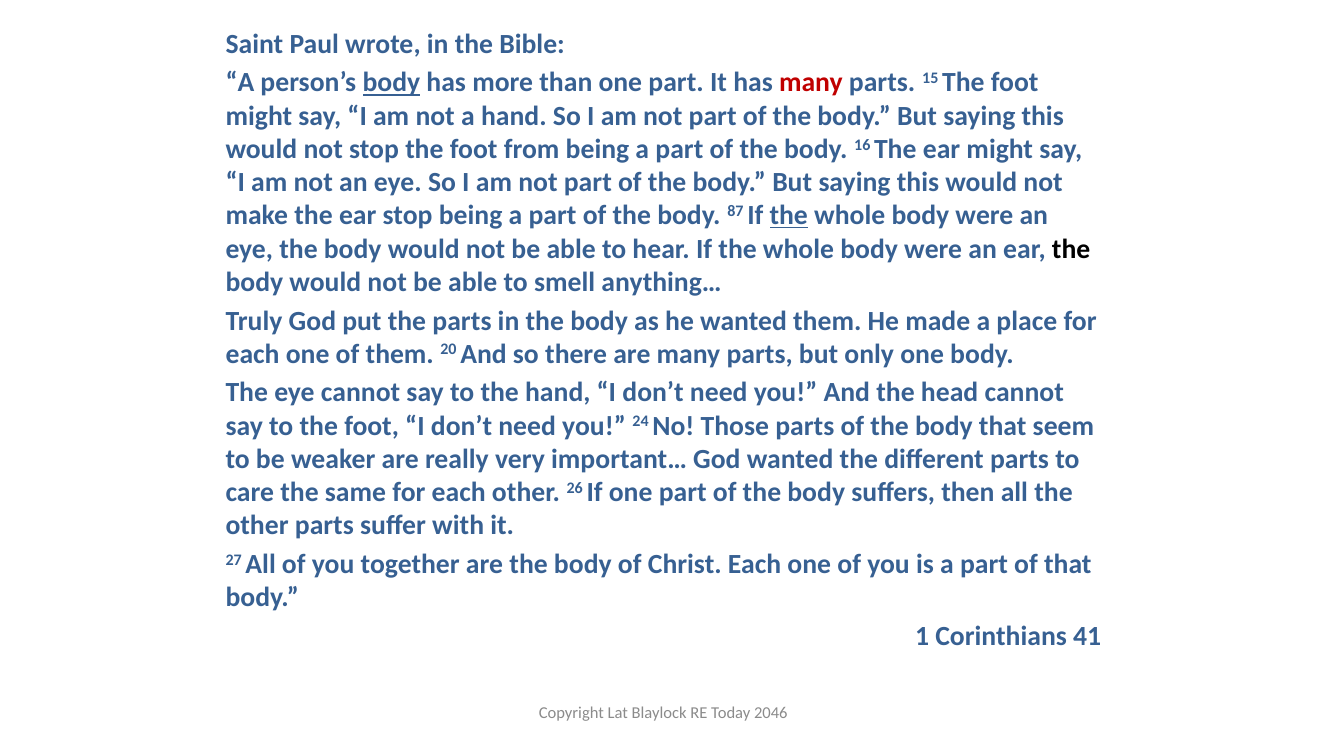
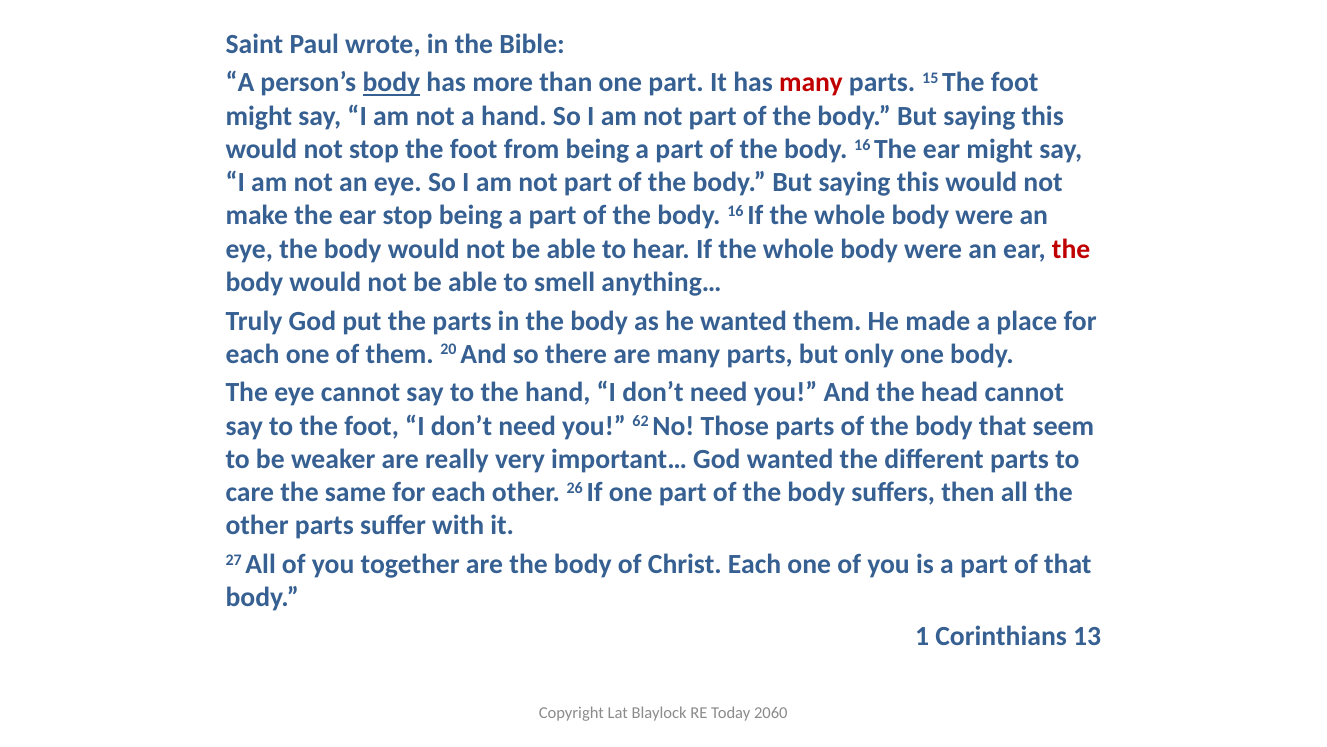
87 at (735, 211): 87 -> 16
the at (789, 216) underline: present -> none
the at (1071, 249) colour: black -> red
24: 24 -> 62
41: 41 -> 13
2046: 2046 -> 2060
